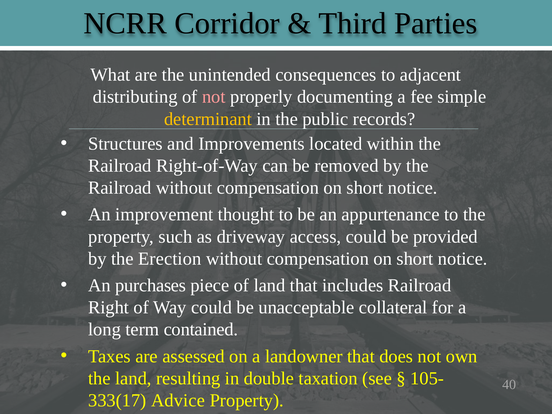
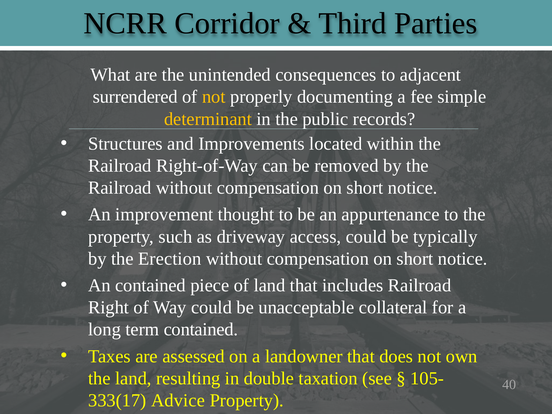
distributing: distributing -> surrendered
not at (214, 97) colour: pink -> yellow
provided: provided -> typically
An purchases: purchases -> contained
